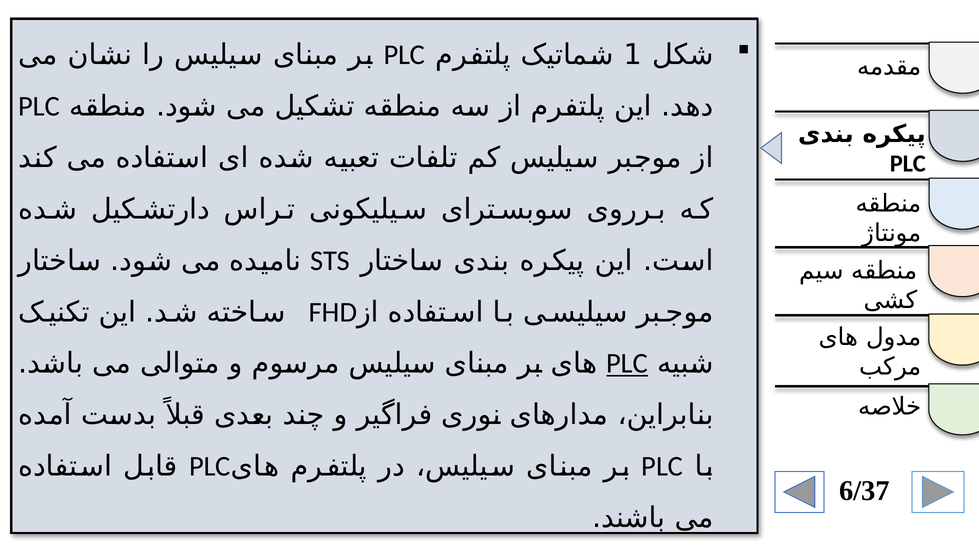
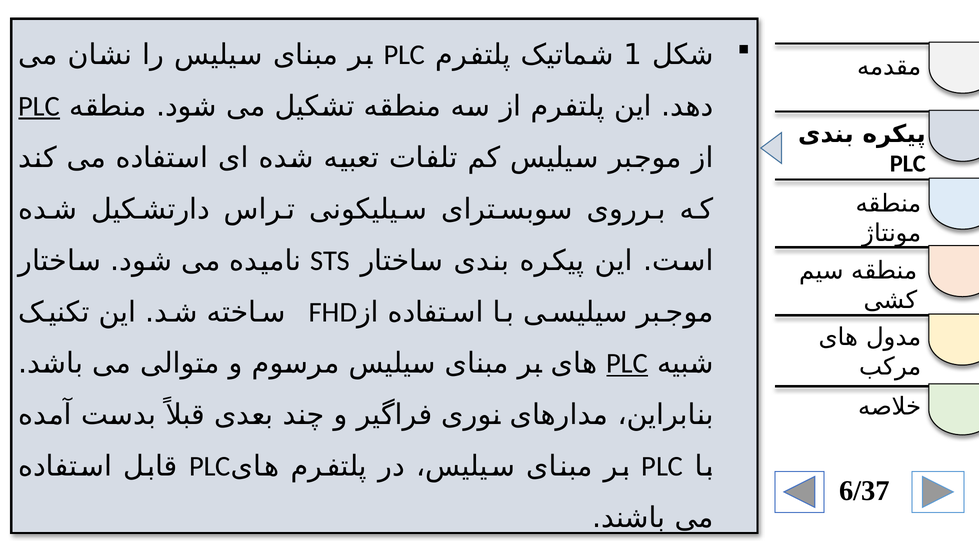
PLC at (39, 106) underline: none -> present
